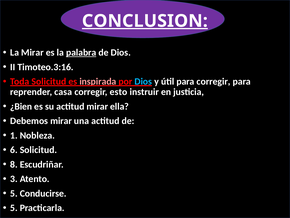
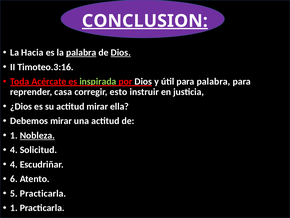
La Mirar: Mirar -> Hacia
Dios at (121, 52) underline: none -> present
Toda Solicitud: Solicitud -> Acércate
inspirada colour: pink -> light green
Dios at (143, 81) colour: light blue -> white
para corregir: corregir -> palabra
¿Bien: ¿Bien -> ¿Dios
Nobleza underline: none -> present
6 at (14, 150): 6 -> 4
8 at (14, 164): 8 -> 4
3: 3 -> 6
5 Conducirse: Conducirse -> Practicarla
5 at (14, 208): 5 -> 1
